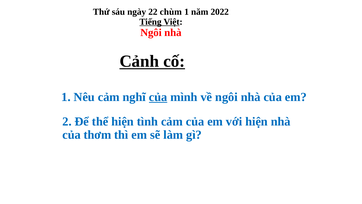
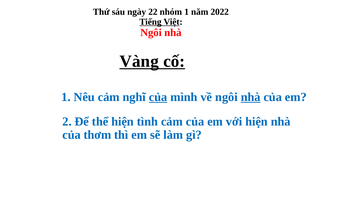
chùm: chùm -> nhóm
Cảnh: Cảnh -> Vàng
nhà at (251, 97) underline: none -> present
